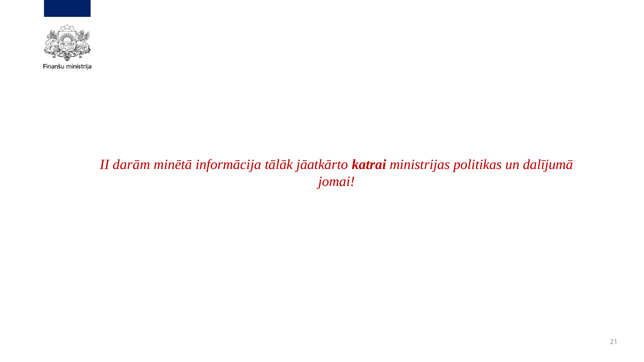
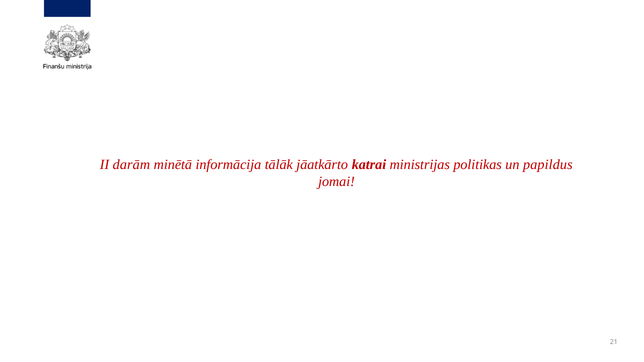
dalījumā: dalījumā -> papildus
